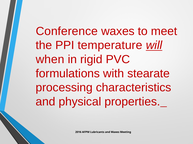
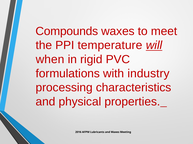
Conference: Conference -> Compounds
stearate: stearate -> industry
